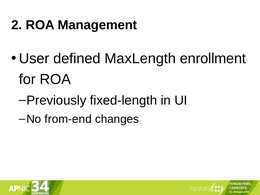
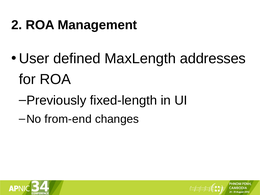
enrollment: enrollment -> addresses
